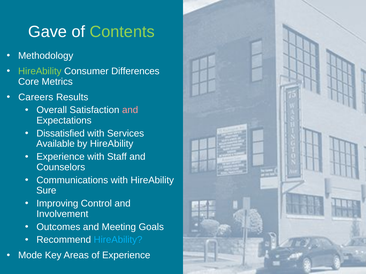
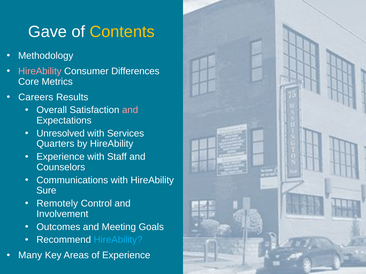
Contents colour: light green -> yellow
HireAbility at (40, 71) colour: light green -> pink
Dissatisfied: Dissatisfied -> Unresolved
Available: Available -> Quarters
Improving: Improving -> Remotely
Mode: Mode -> Many
